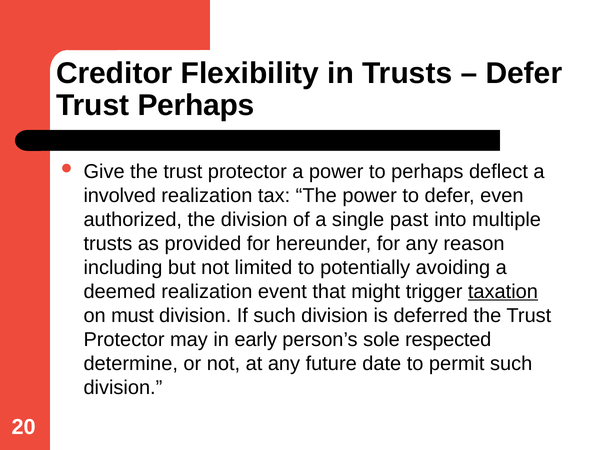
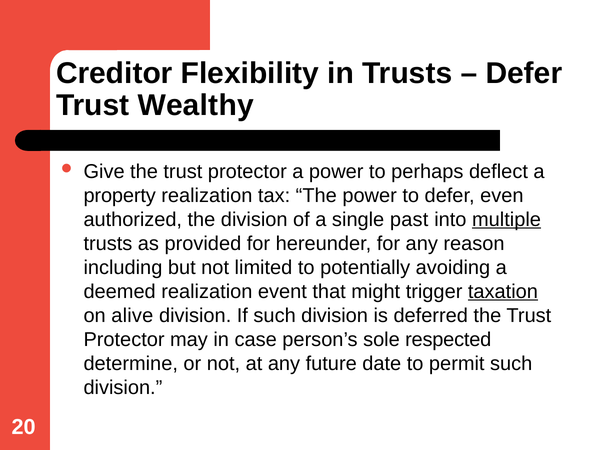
Trust Perhaps: Perhaps -> Wealthy
involved: involved -> property
multiple underline: none -> present
must: must -> alive
early: early -> case
